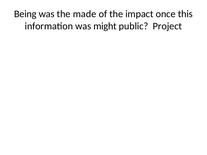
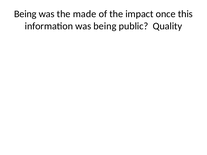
was might: might -> being
Project: Project -> Quality
